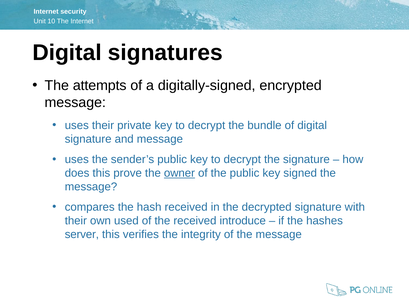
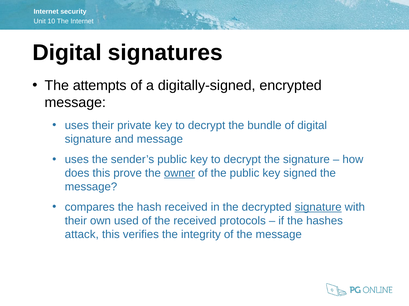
signature at (318, 208) underline: none -> present
introduce: introduce -> protocols
server: server -> attack
